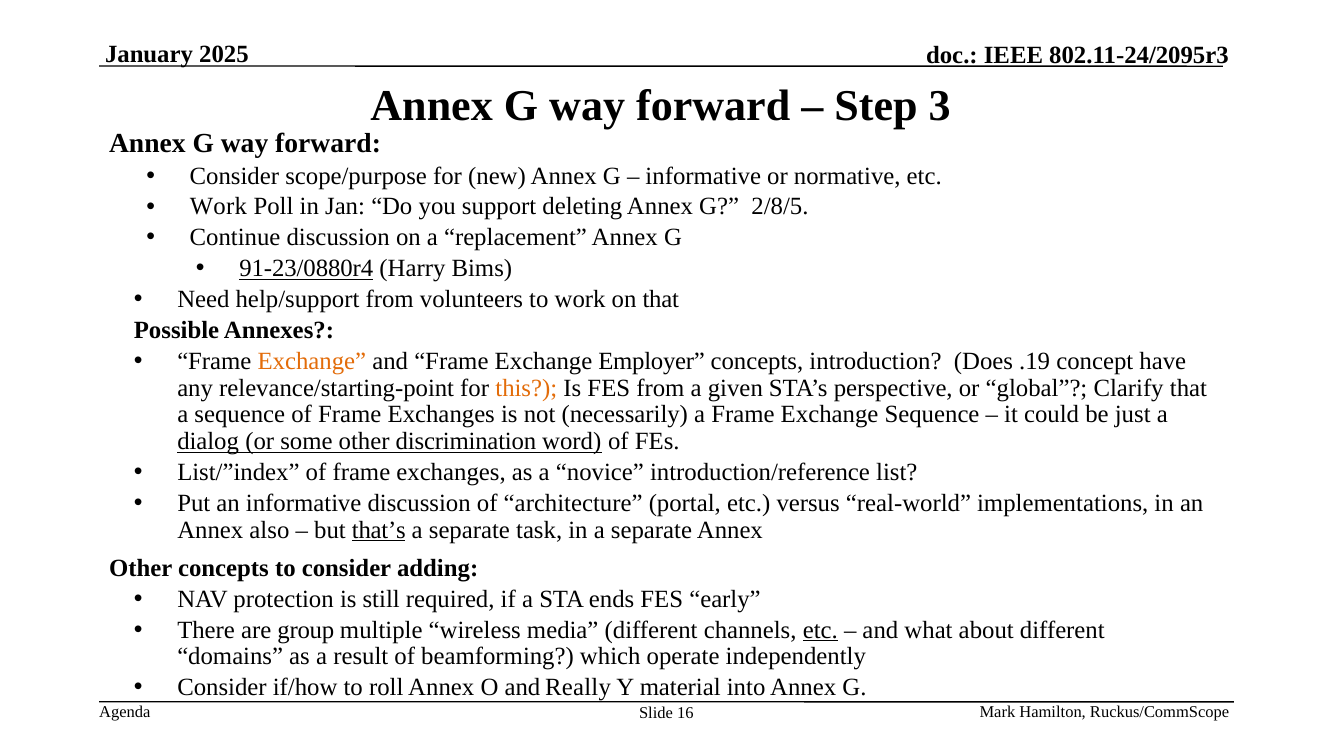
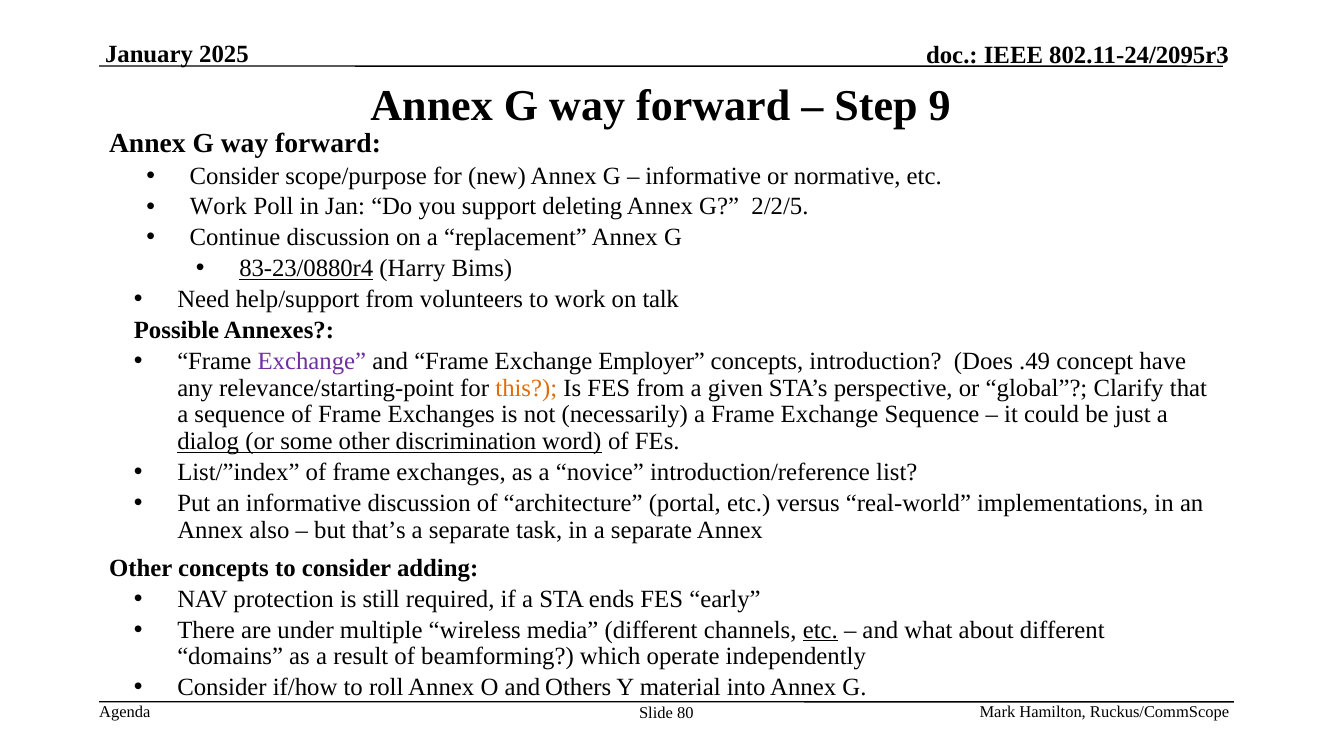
3: 3 -> 9
2/8/5: 2/8/5 -> 2/2/5
91-23/0880r4: 91-23/0880r4 -> 83-23/0880r4
on that: that -> talk
Exchange at (312, 362) colour: orange -> purple
.19: .19 -> .49
that’s underline: present -> none
group: group -> under
Really: Really -> Others
16: 16 -> 80
